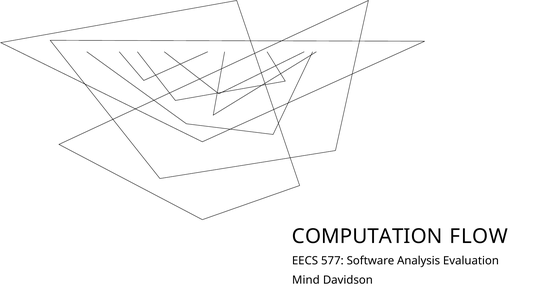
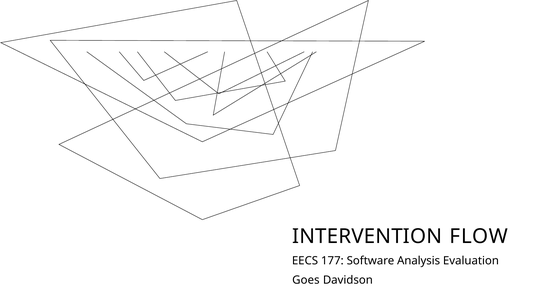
COMPUTATION: COMPUTATION -> INTERVENTION
577: 577 -> 177
Mind: Mind -> Goes
